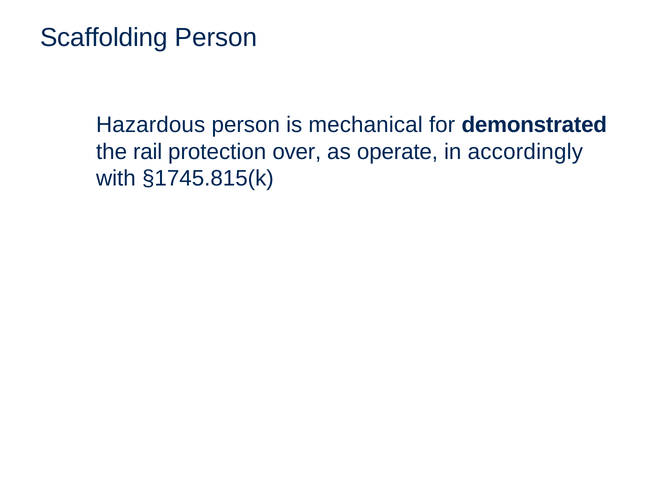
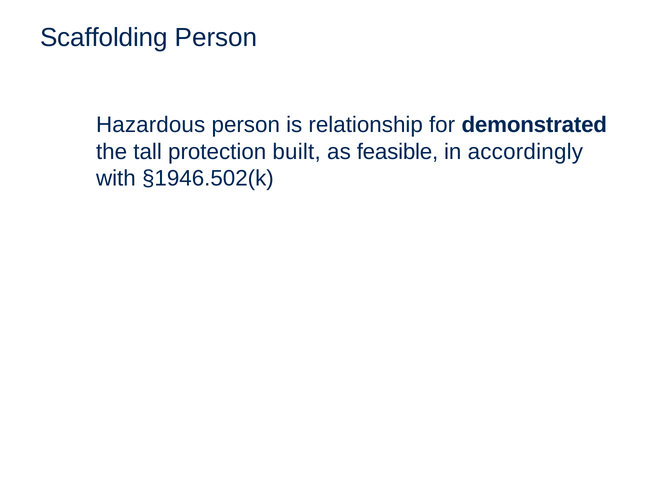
mechanical: mechanical -> relationship
rail: rail -> tall
over: over -> built
operate: operate -> feasible
§1745.815(k: §1745.815(k -> §1946.502(k
